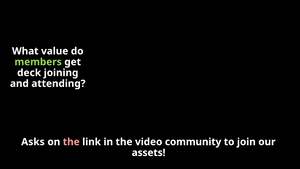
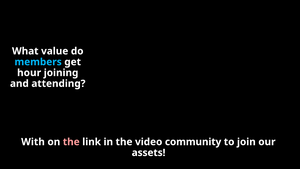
members colour: light green -> light blue
deck: deck -> hour
Asks: Asks -> With
